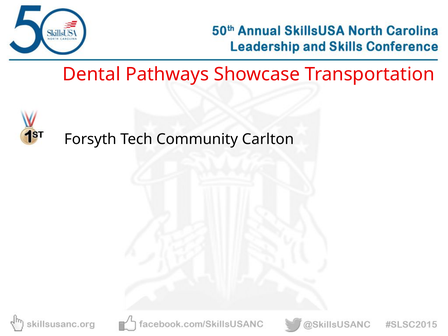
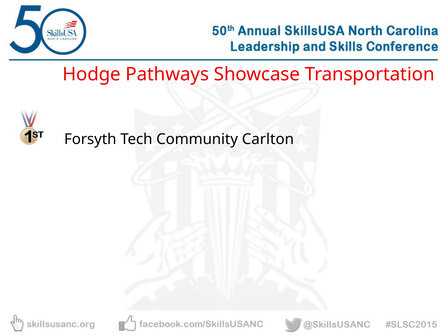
Dental: Dental -> Hodge
